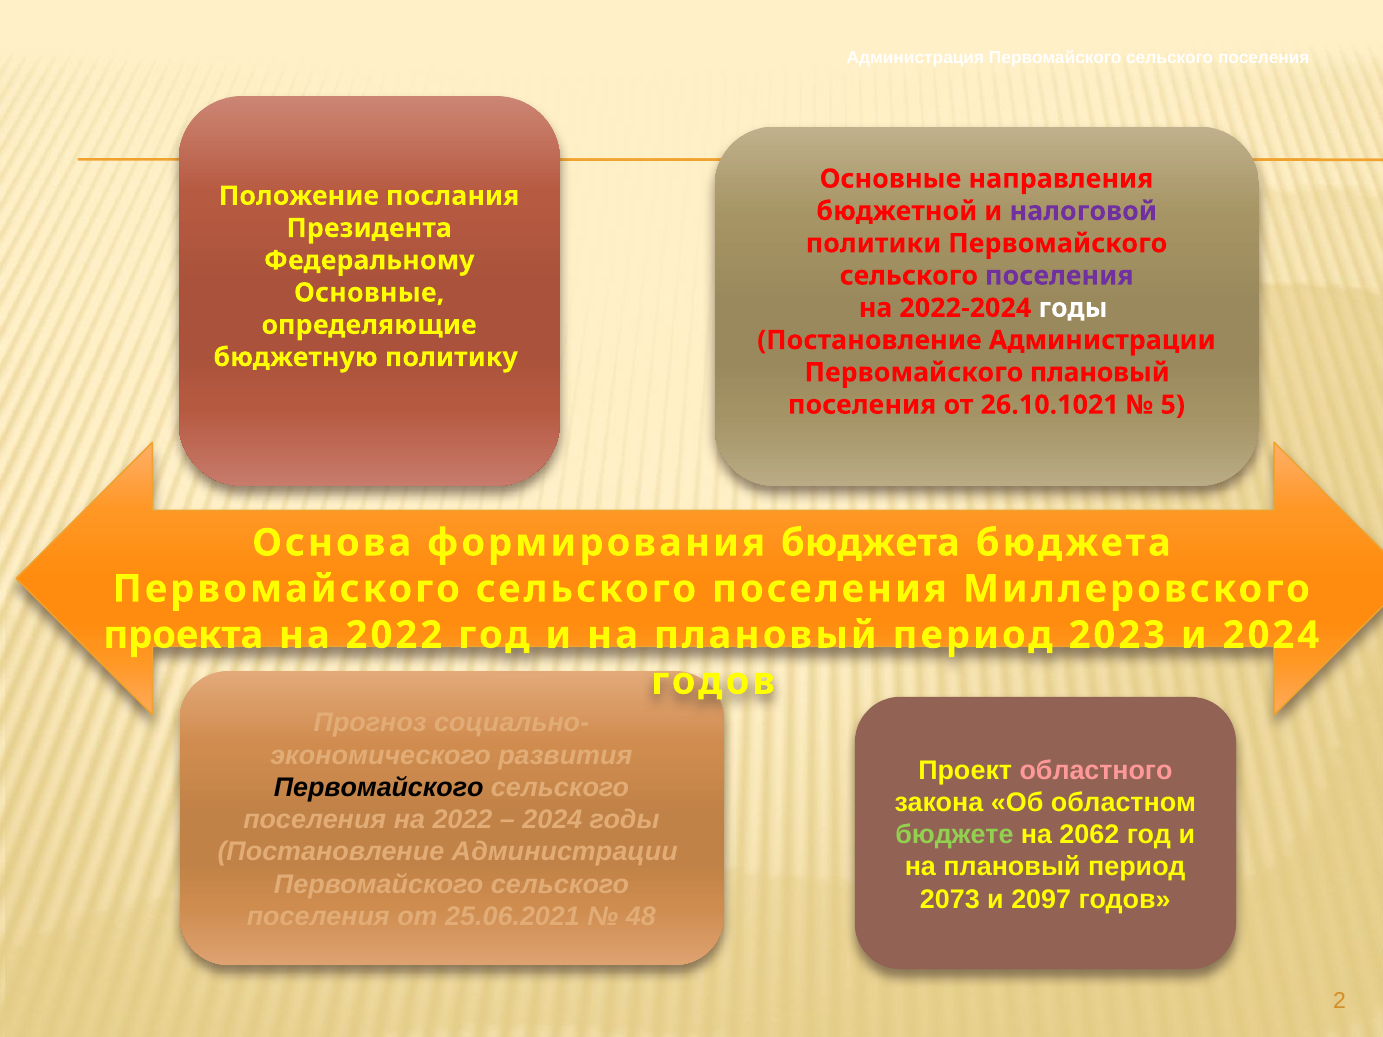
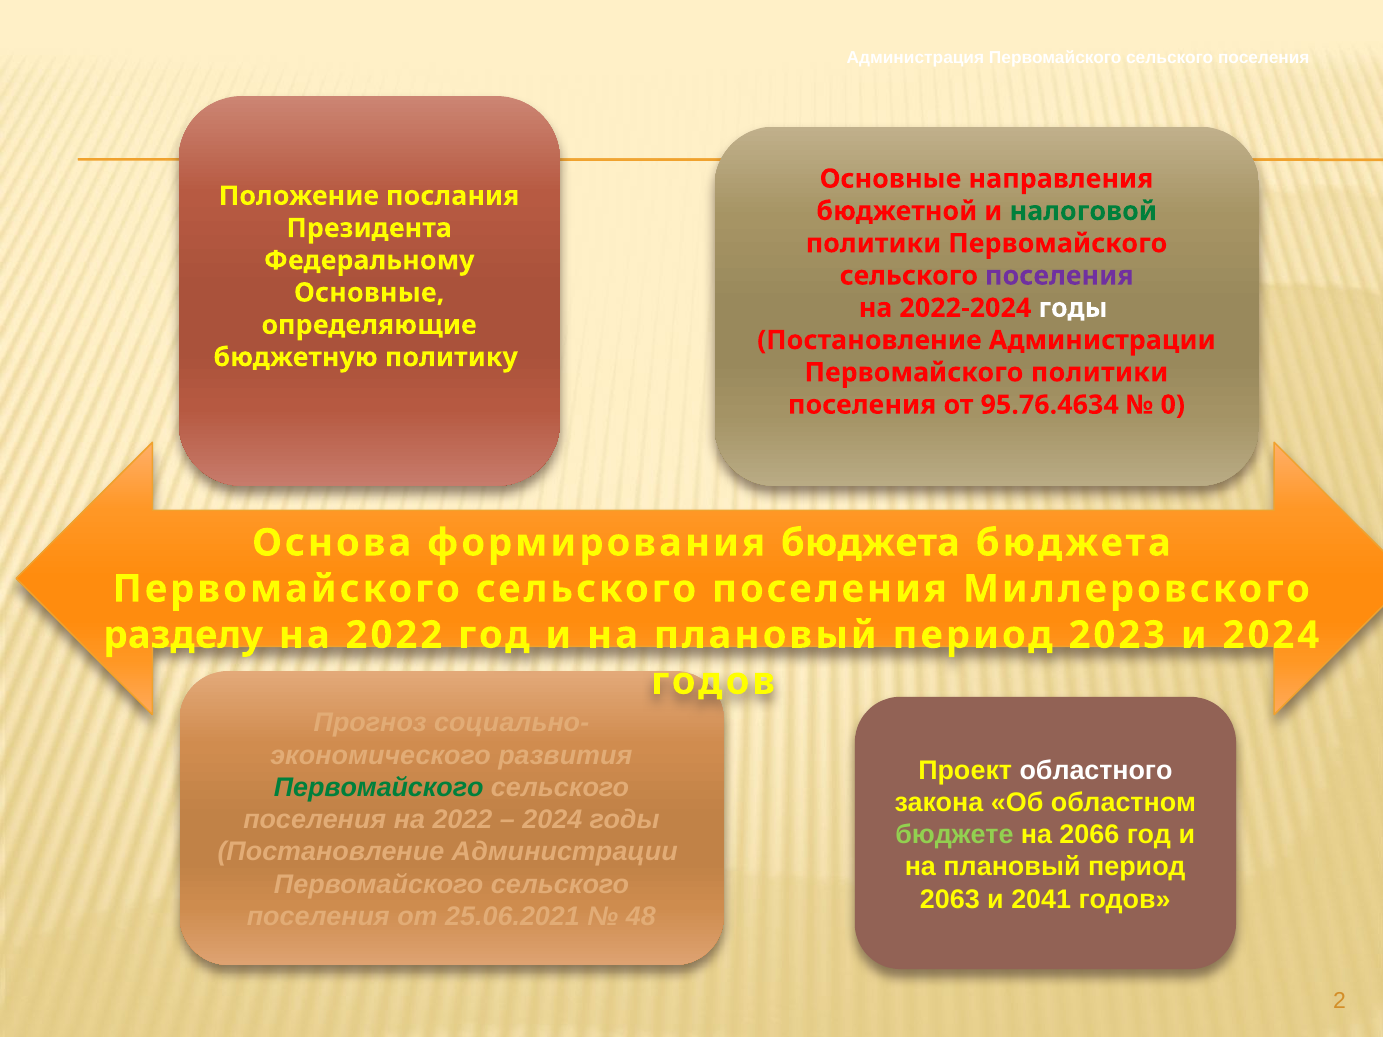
налоговой colour: purple -> green
Первомайского плановый: плановый -> политики
26.10.1021: 26.10.1021 -> 95.76.4634
5: 5 -> 0
проекта: проекта -> разделу
областного colour: pink -> white
Первомайского at (379, 788) colour: black -> green
2062: 2062 -> 2066
2073: 2073 -> 2063
2097: 2097 -> 2041
